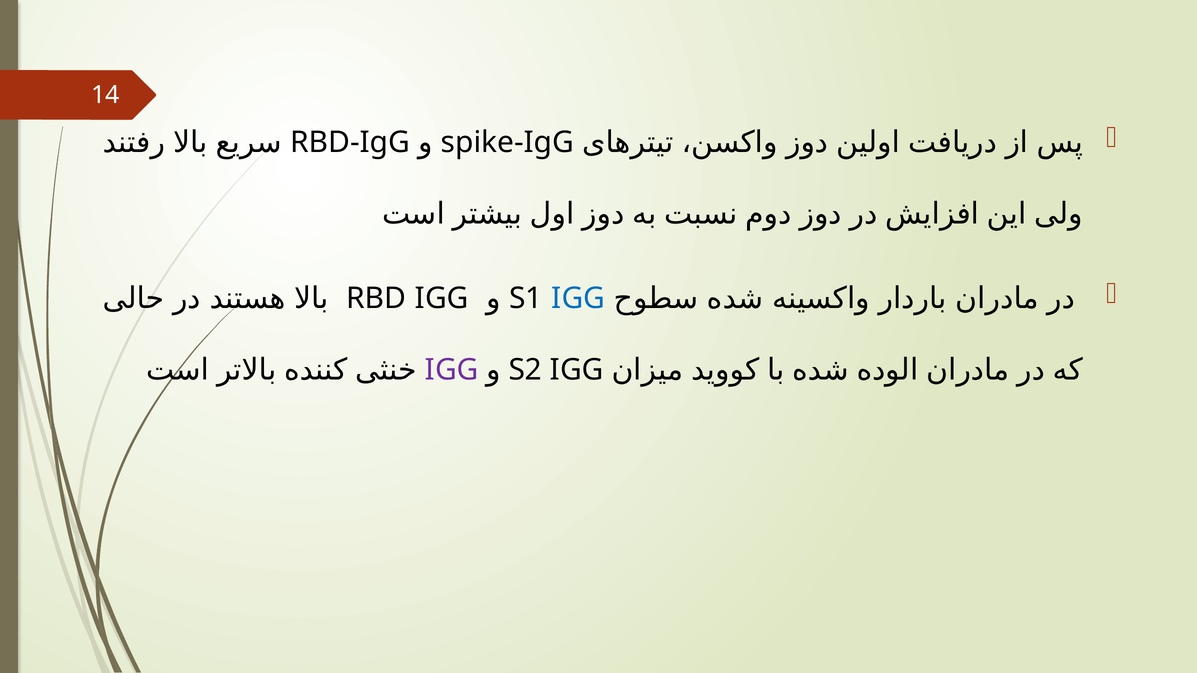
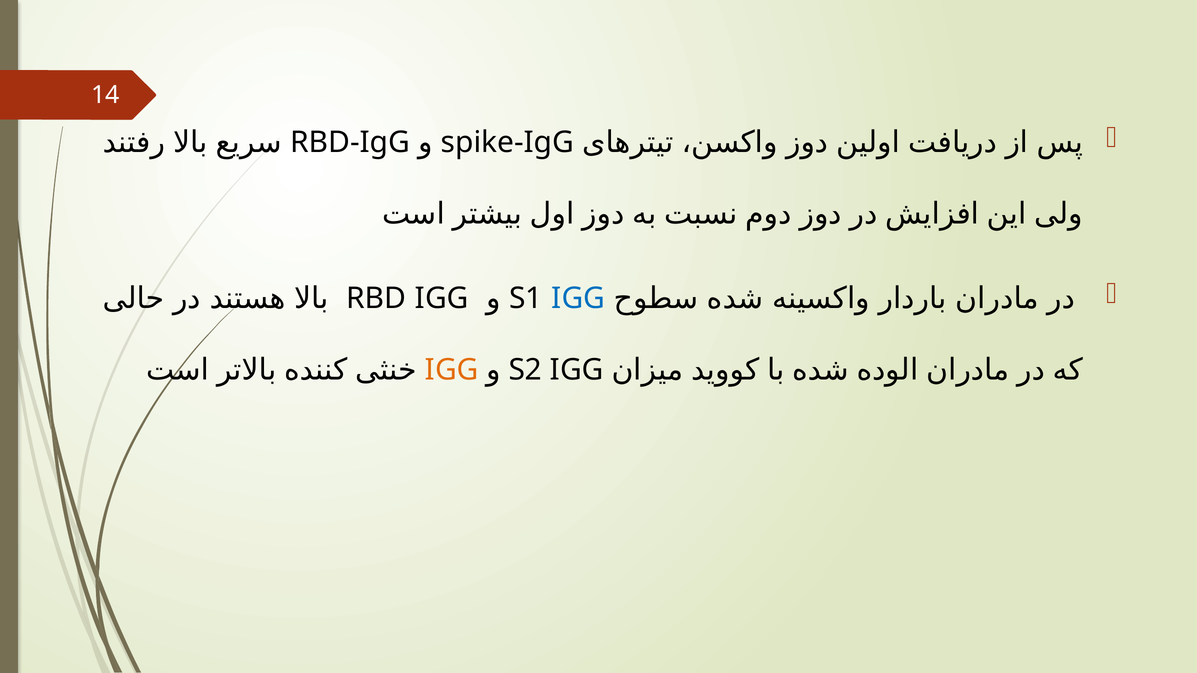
IGG at (452, 370) colour: purple -> orange
